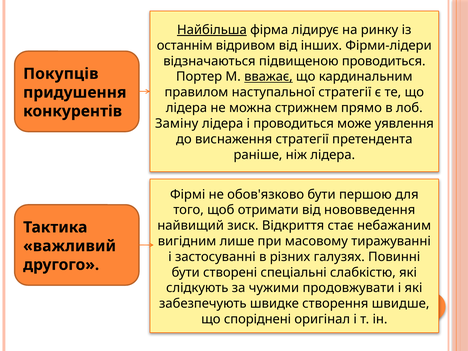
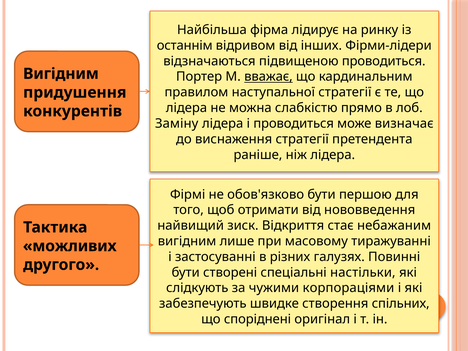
Найбільша underline: present -> none
Покупців at (61, 74): Покупців -> Вигідним
стрижнем: стрижнем -> слабкістю
уявлення: уявлення -> визначає
важливий: важливий -> можливих
слабкістю: слабкістю -> настільки
продовжувати: продовжувати -> корпораціями
швидше: швидше -> спільних
